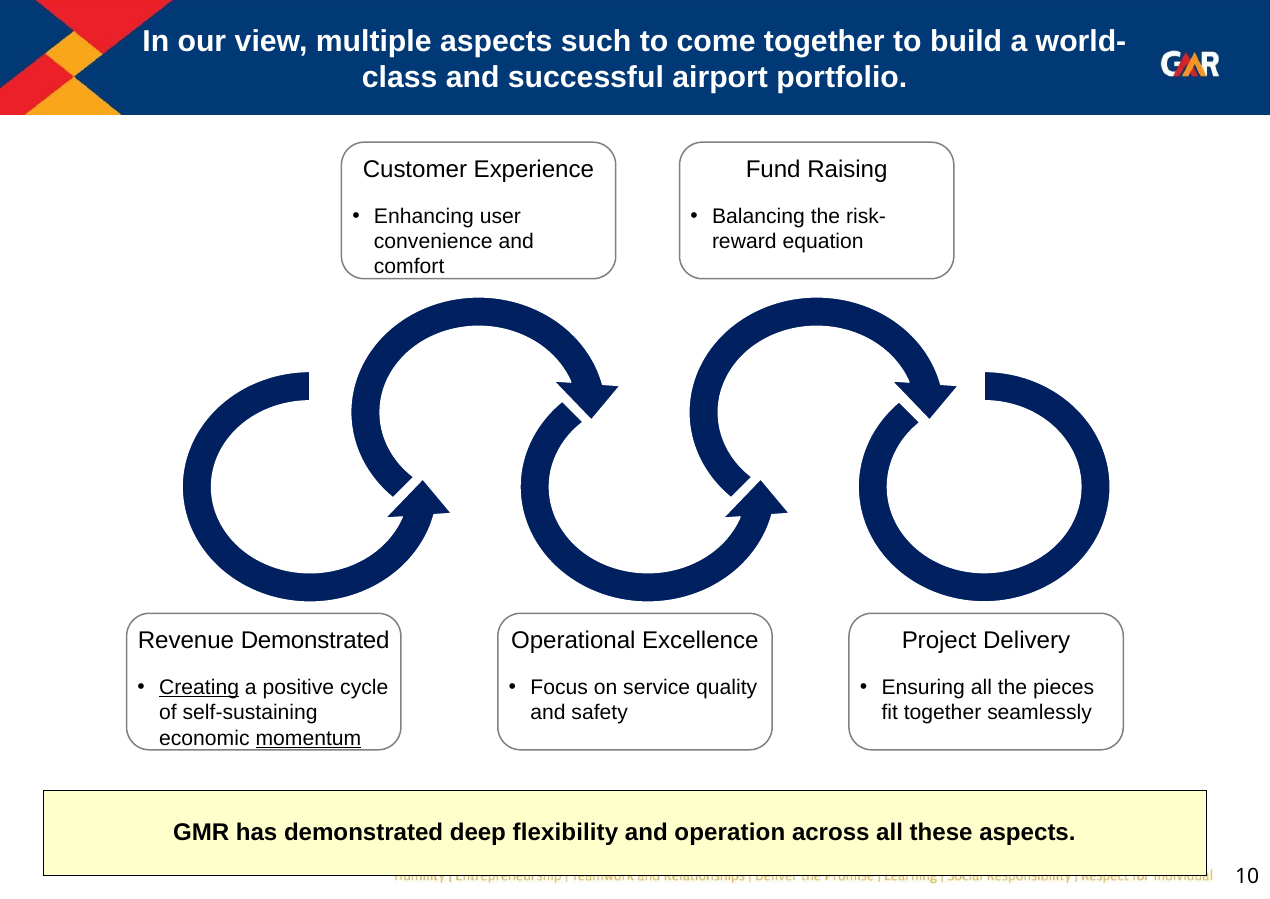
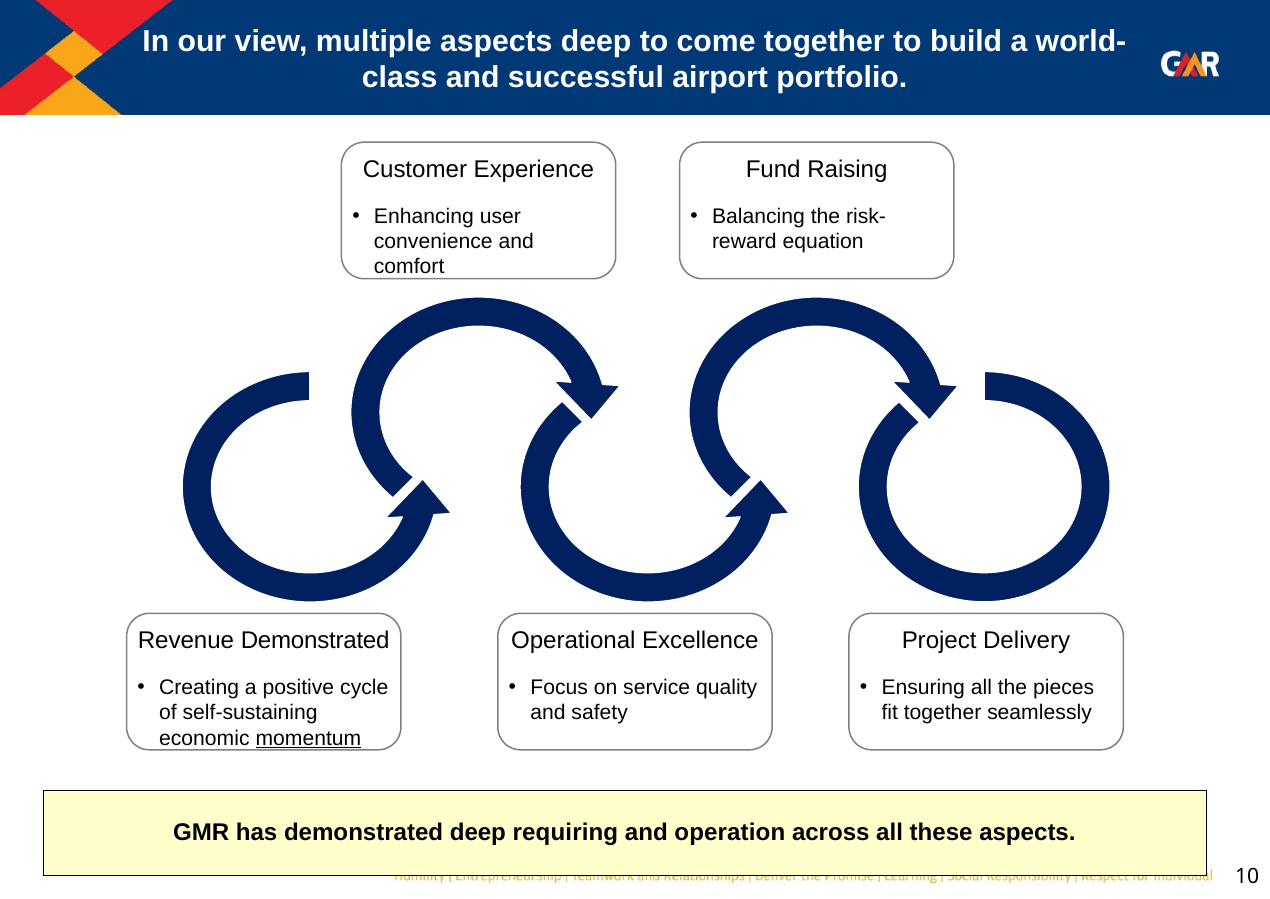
aspects such: such -> deep
Creating underline: present -> none
flexibility: flexibility -> requiring
